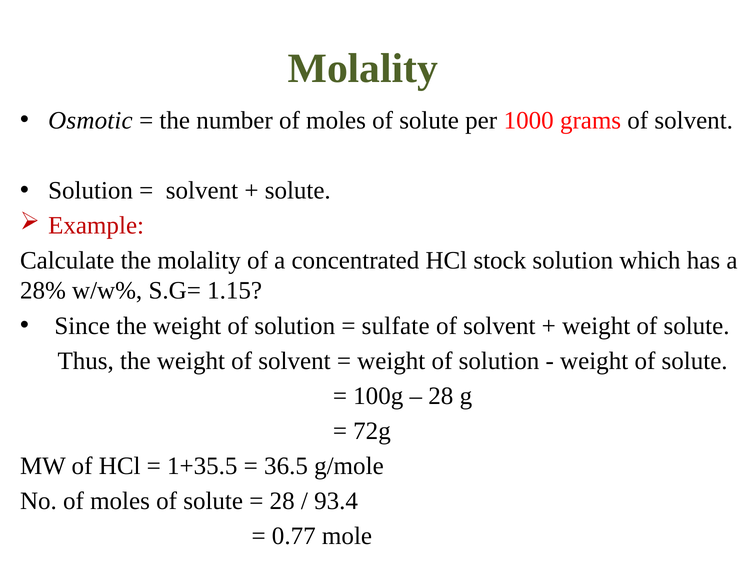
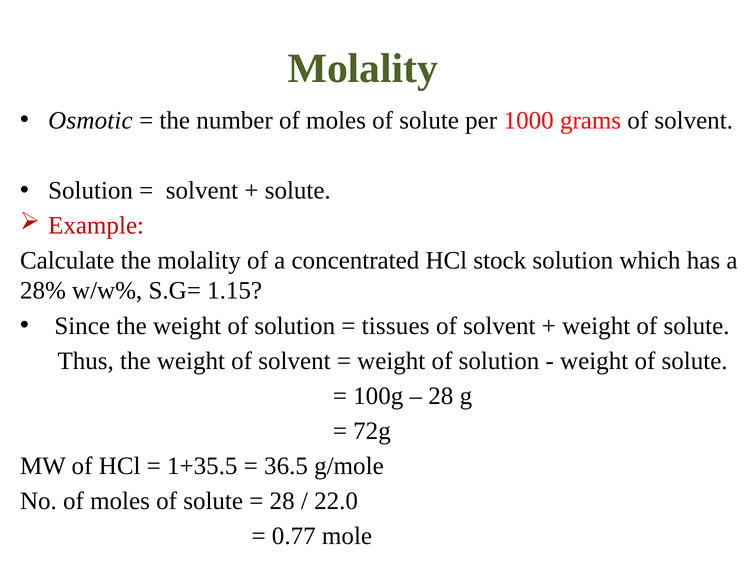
sulfate: sulfate -> tissues
93.4: 93.4 -> 22.0
